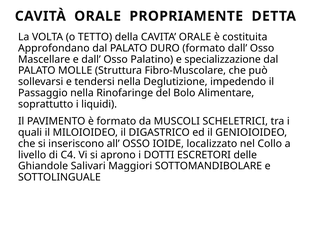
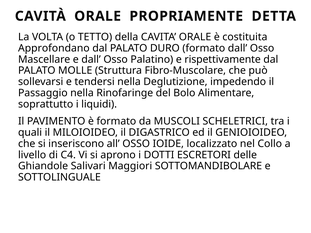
specializzazione: specializzazione -> rispettivamente
